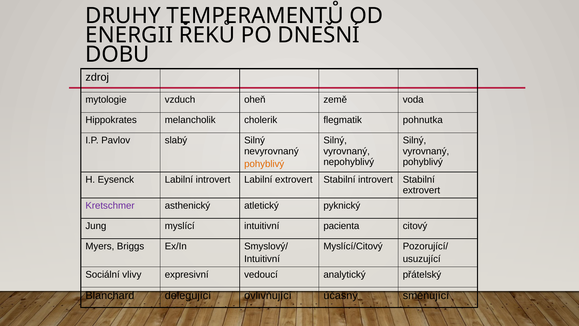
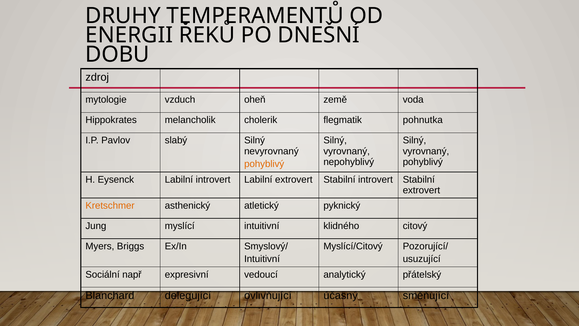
Kretschmer colour: purple -> orange
pacienta: pacienta -> klidného
vlivy: vlivy -> např
